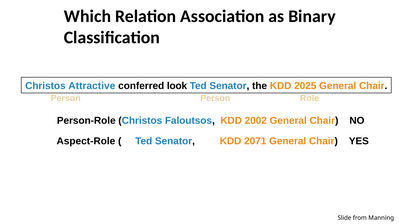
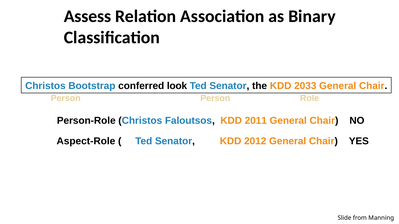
Which: Which -> Assess
Attractive: Attractive -> Bootstrap
2025: 2025 -> 2033
2002: 2002 -> 2011
2071: 2071 -> 2012
